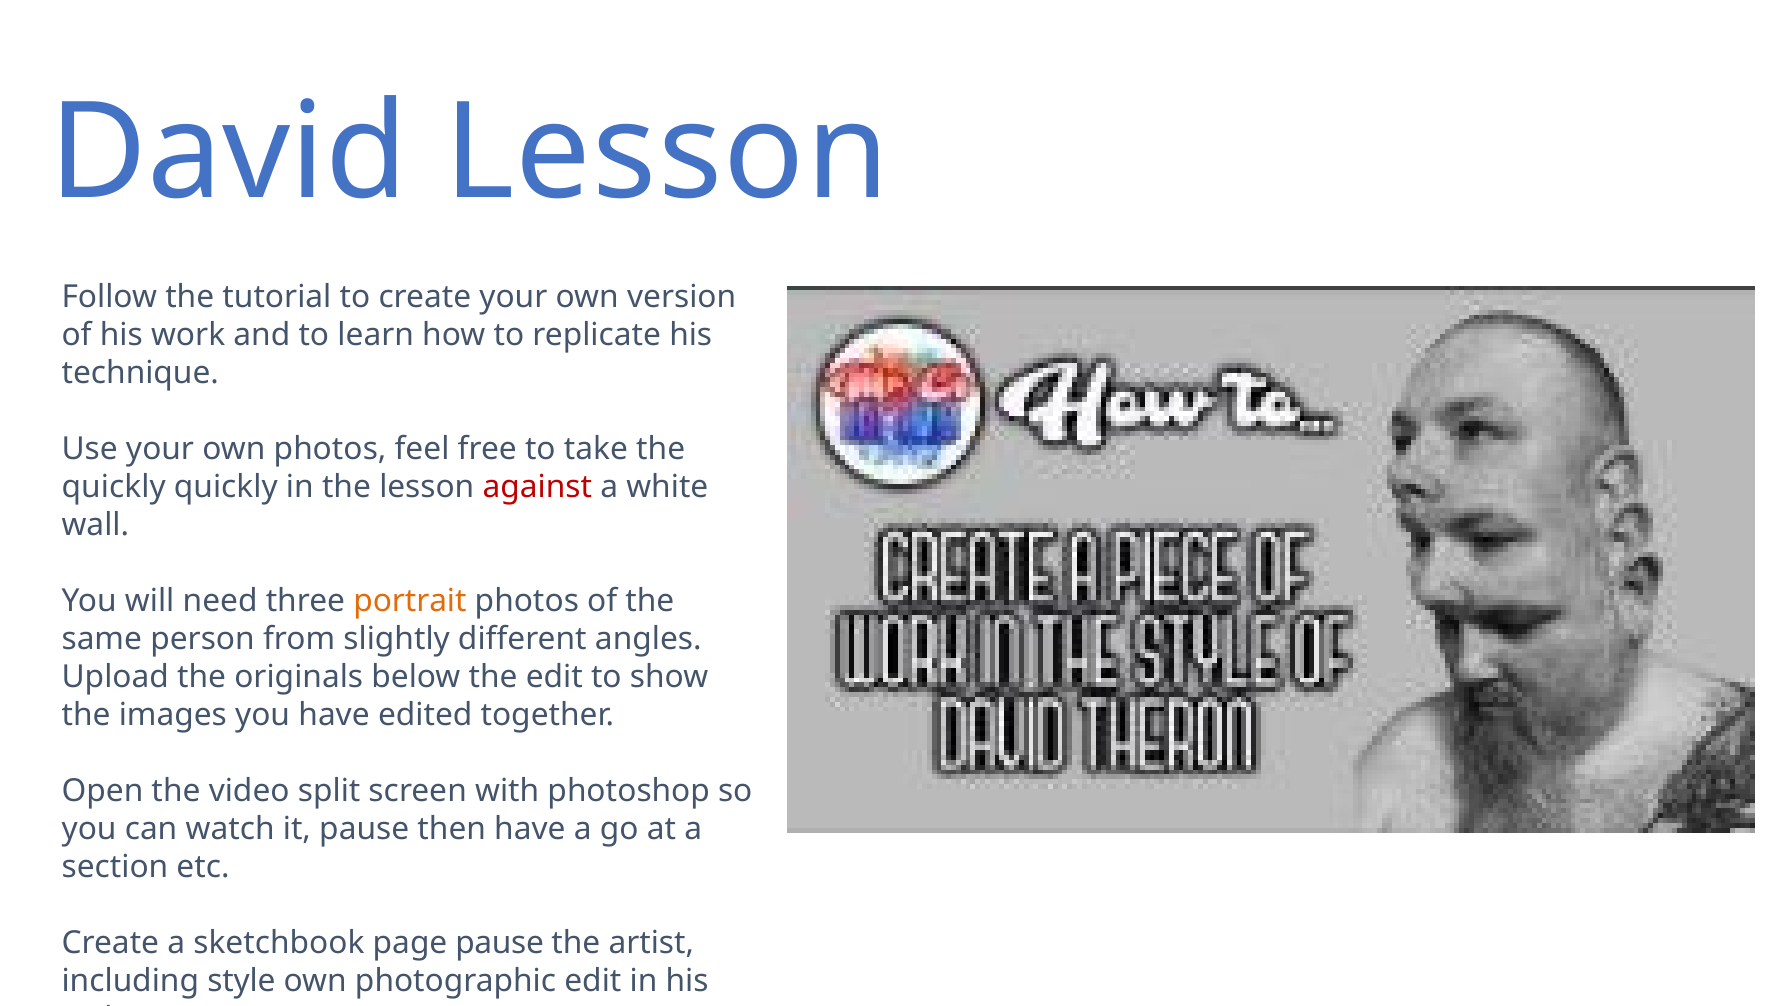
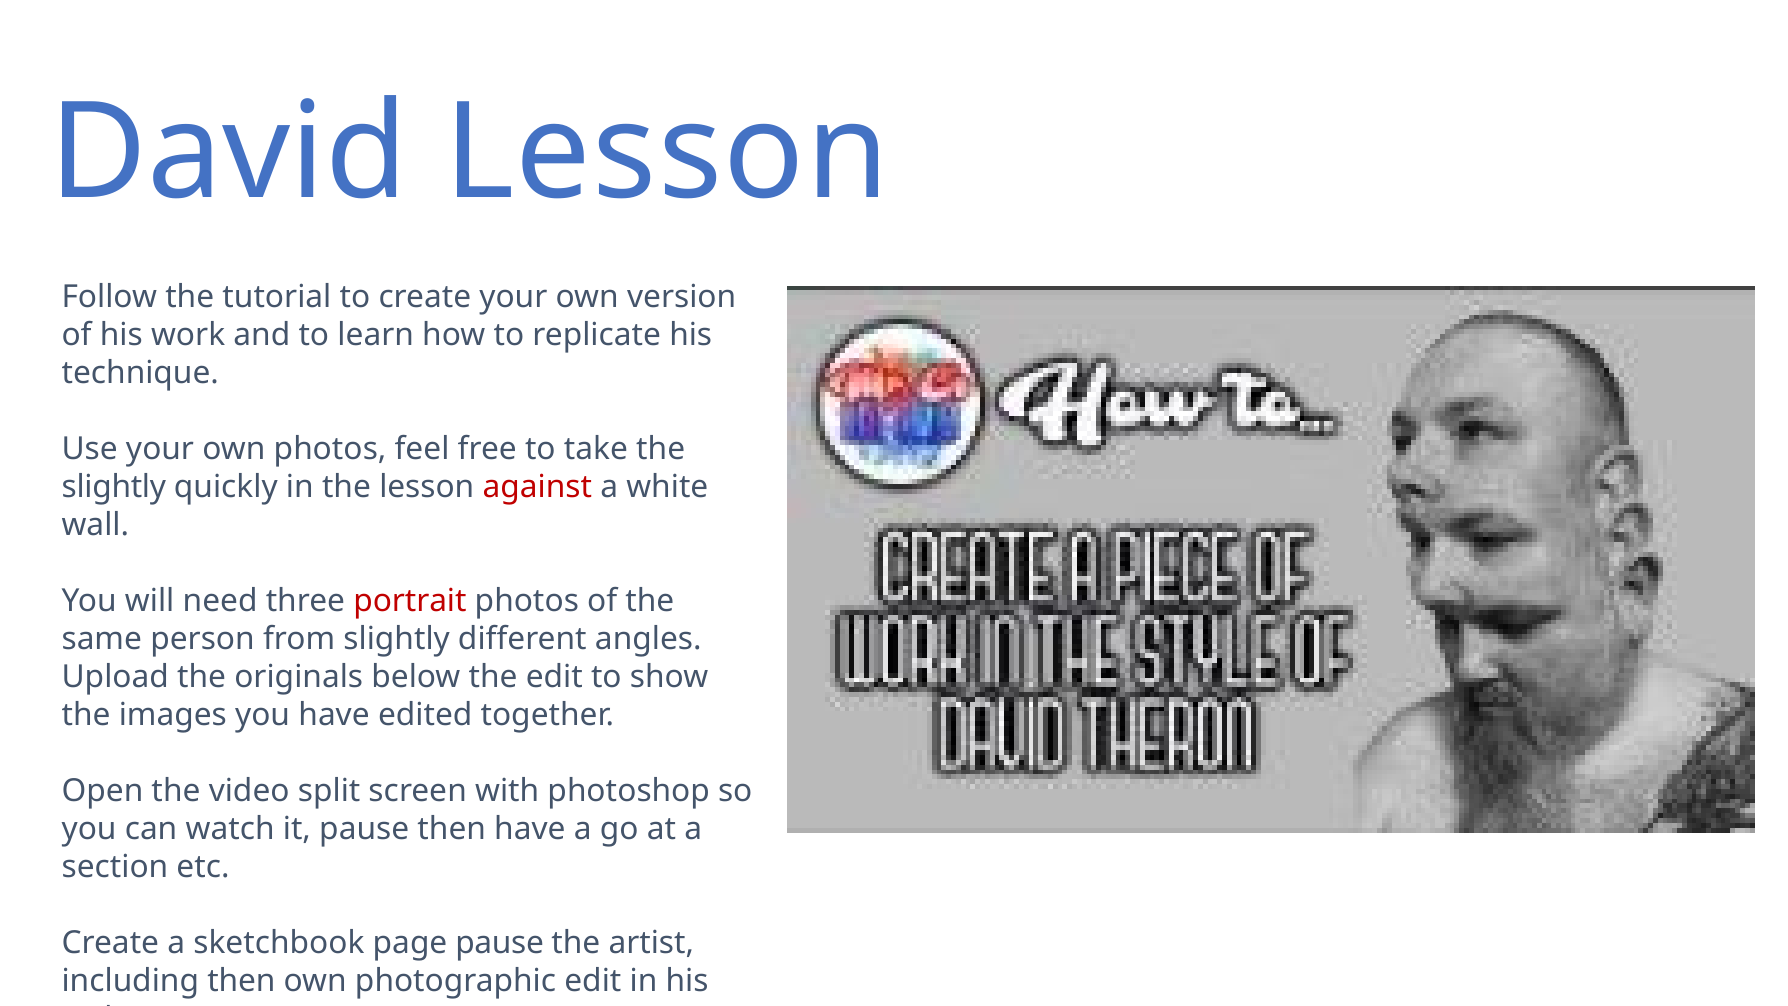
quickly at (114, 487): quickly -> slightly
portrait colour: orange -> red
including style: style -> then
